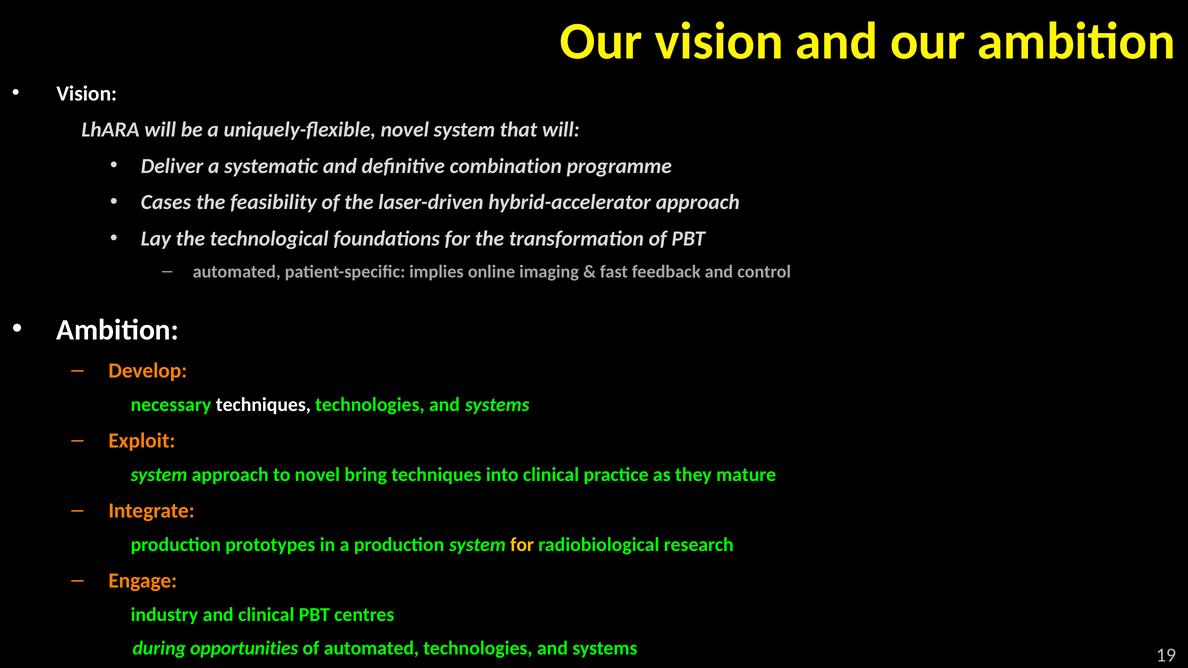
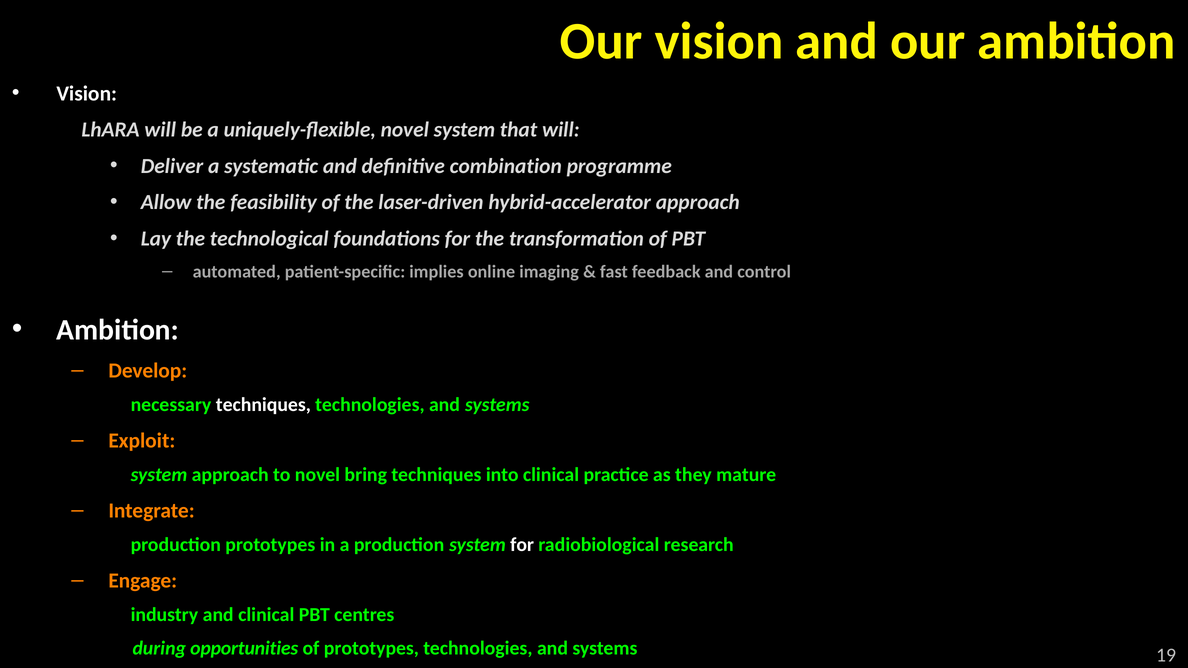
Cases: Cases -> Allow
for at (522, 545) colour: yellow -> white
of automated: automated -> prototypes
